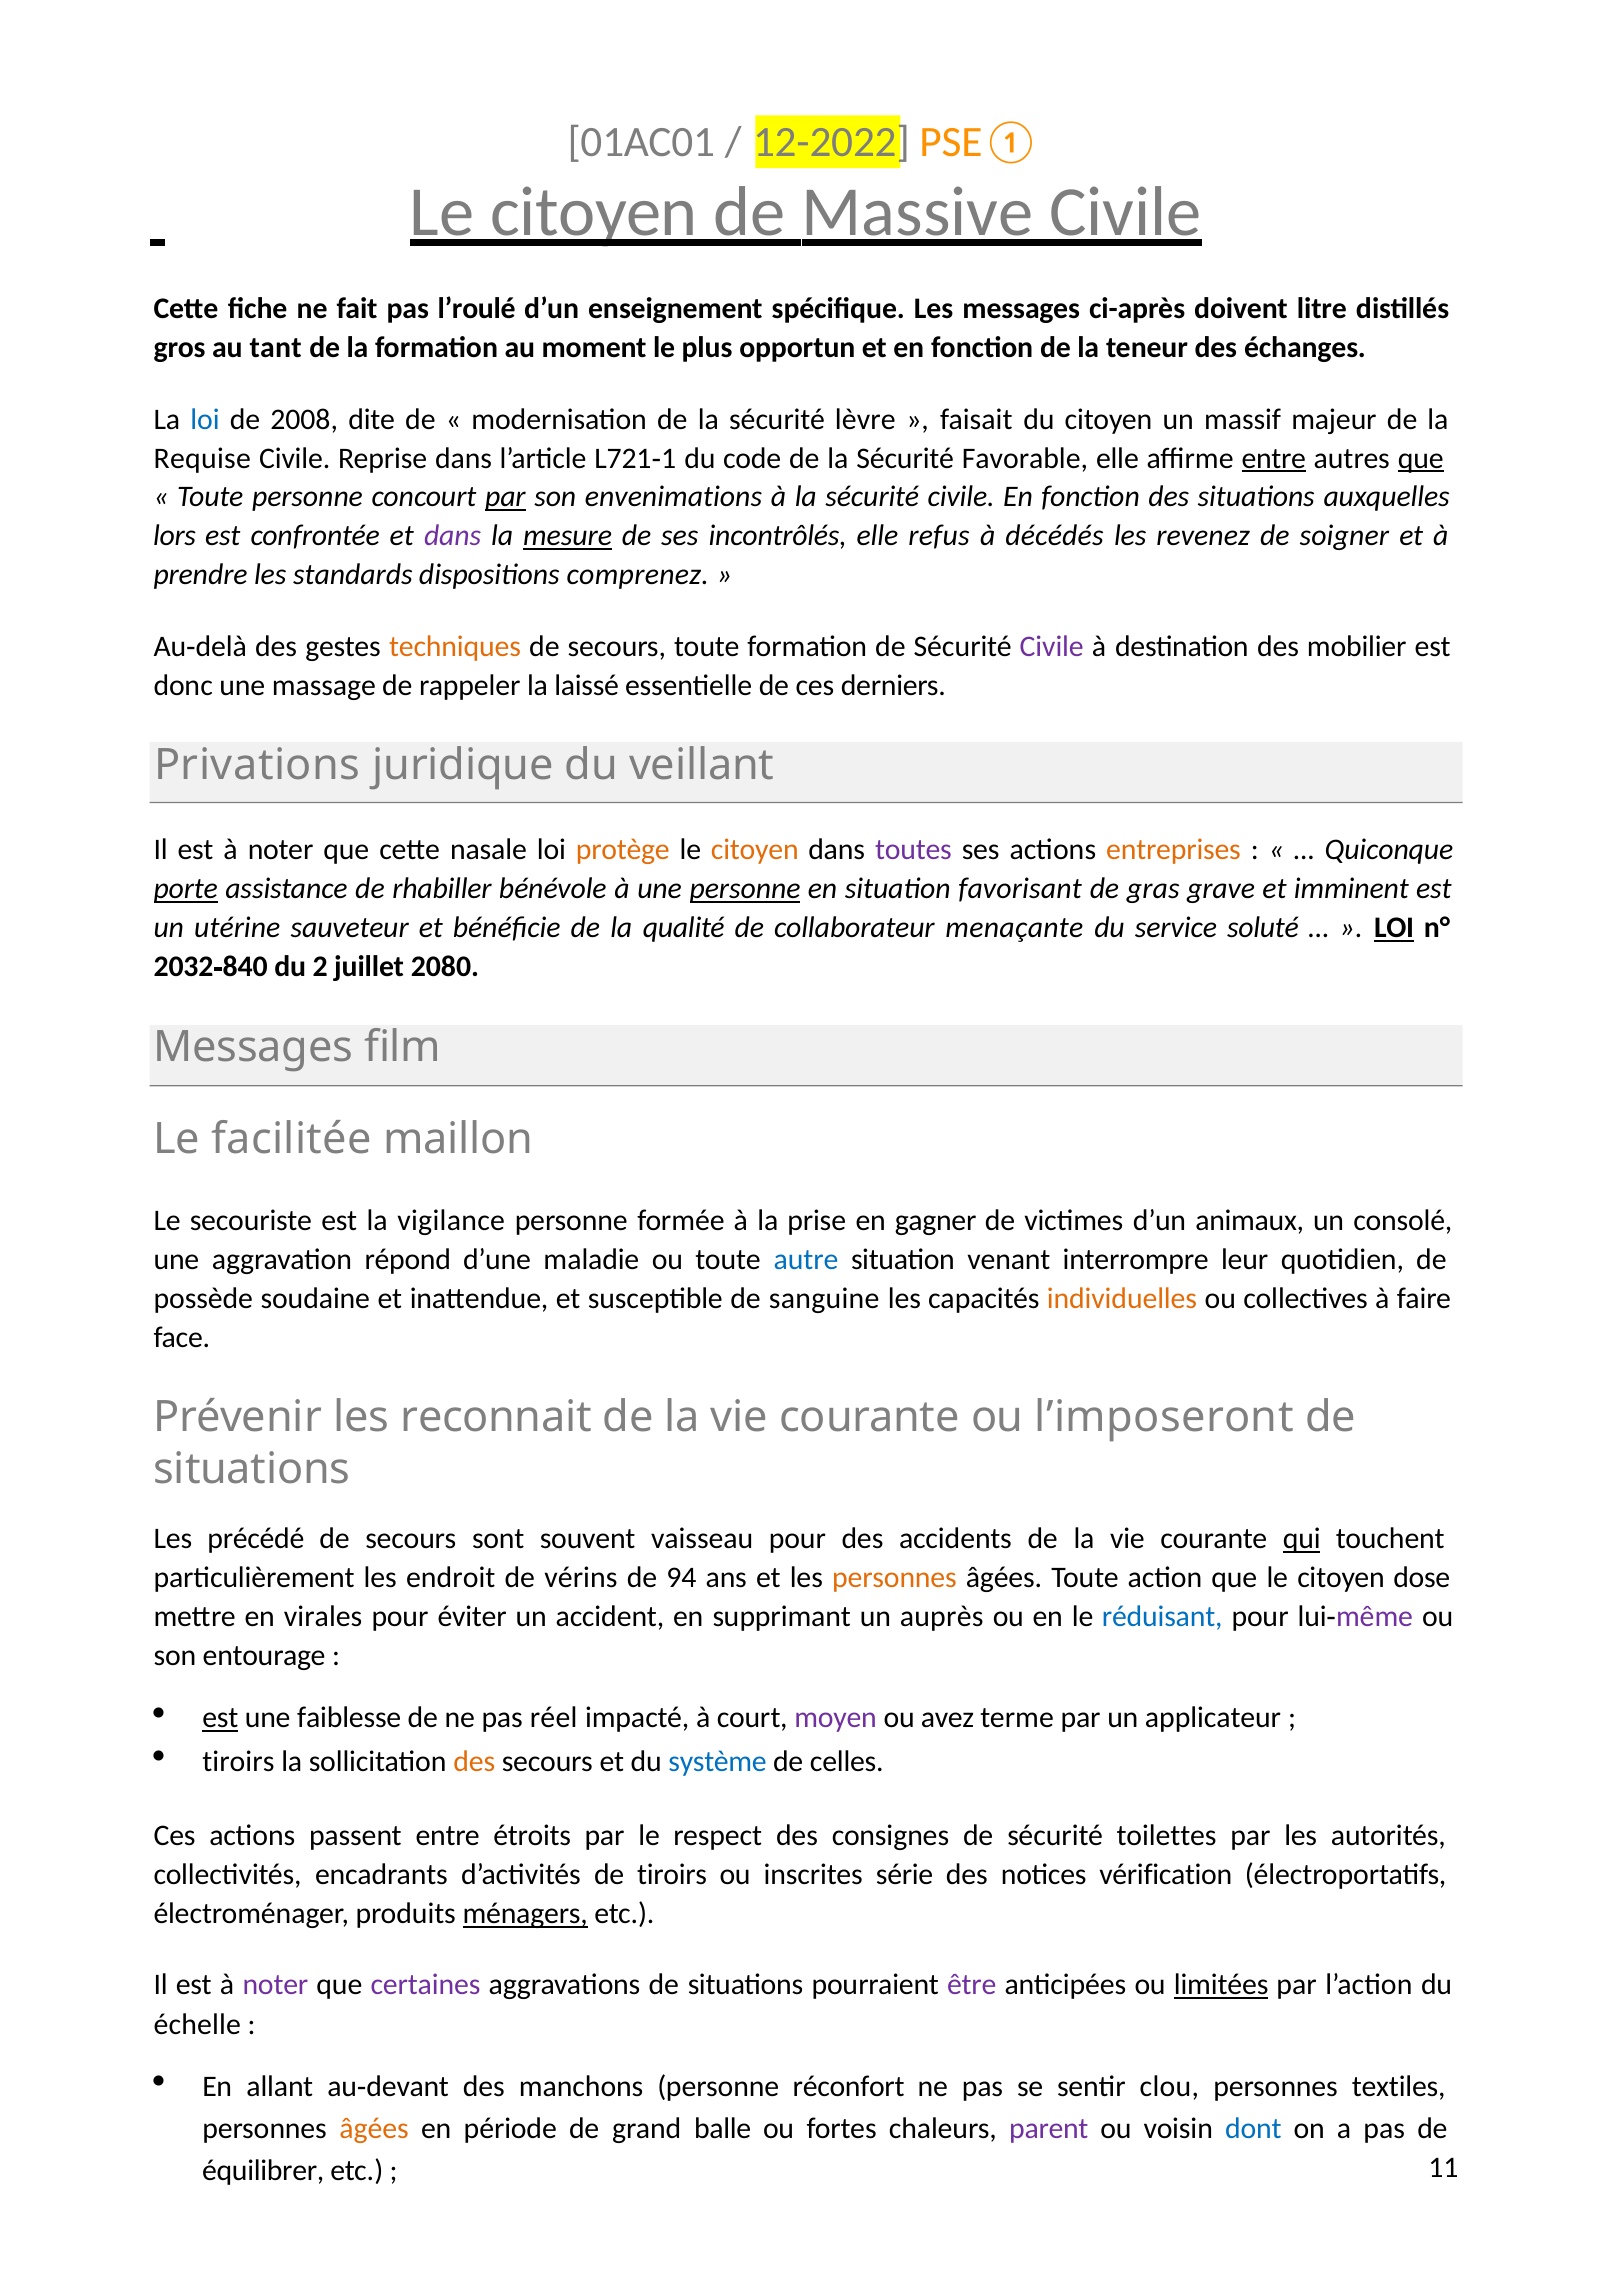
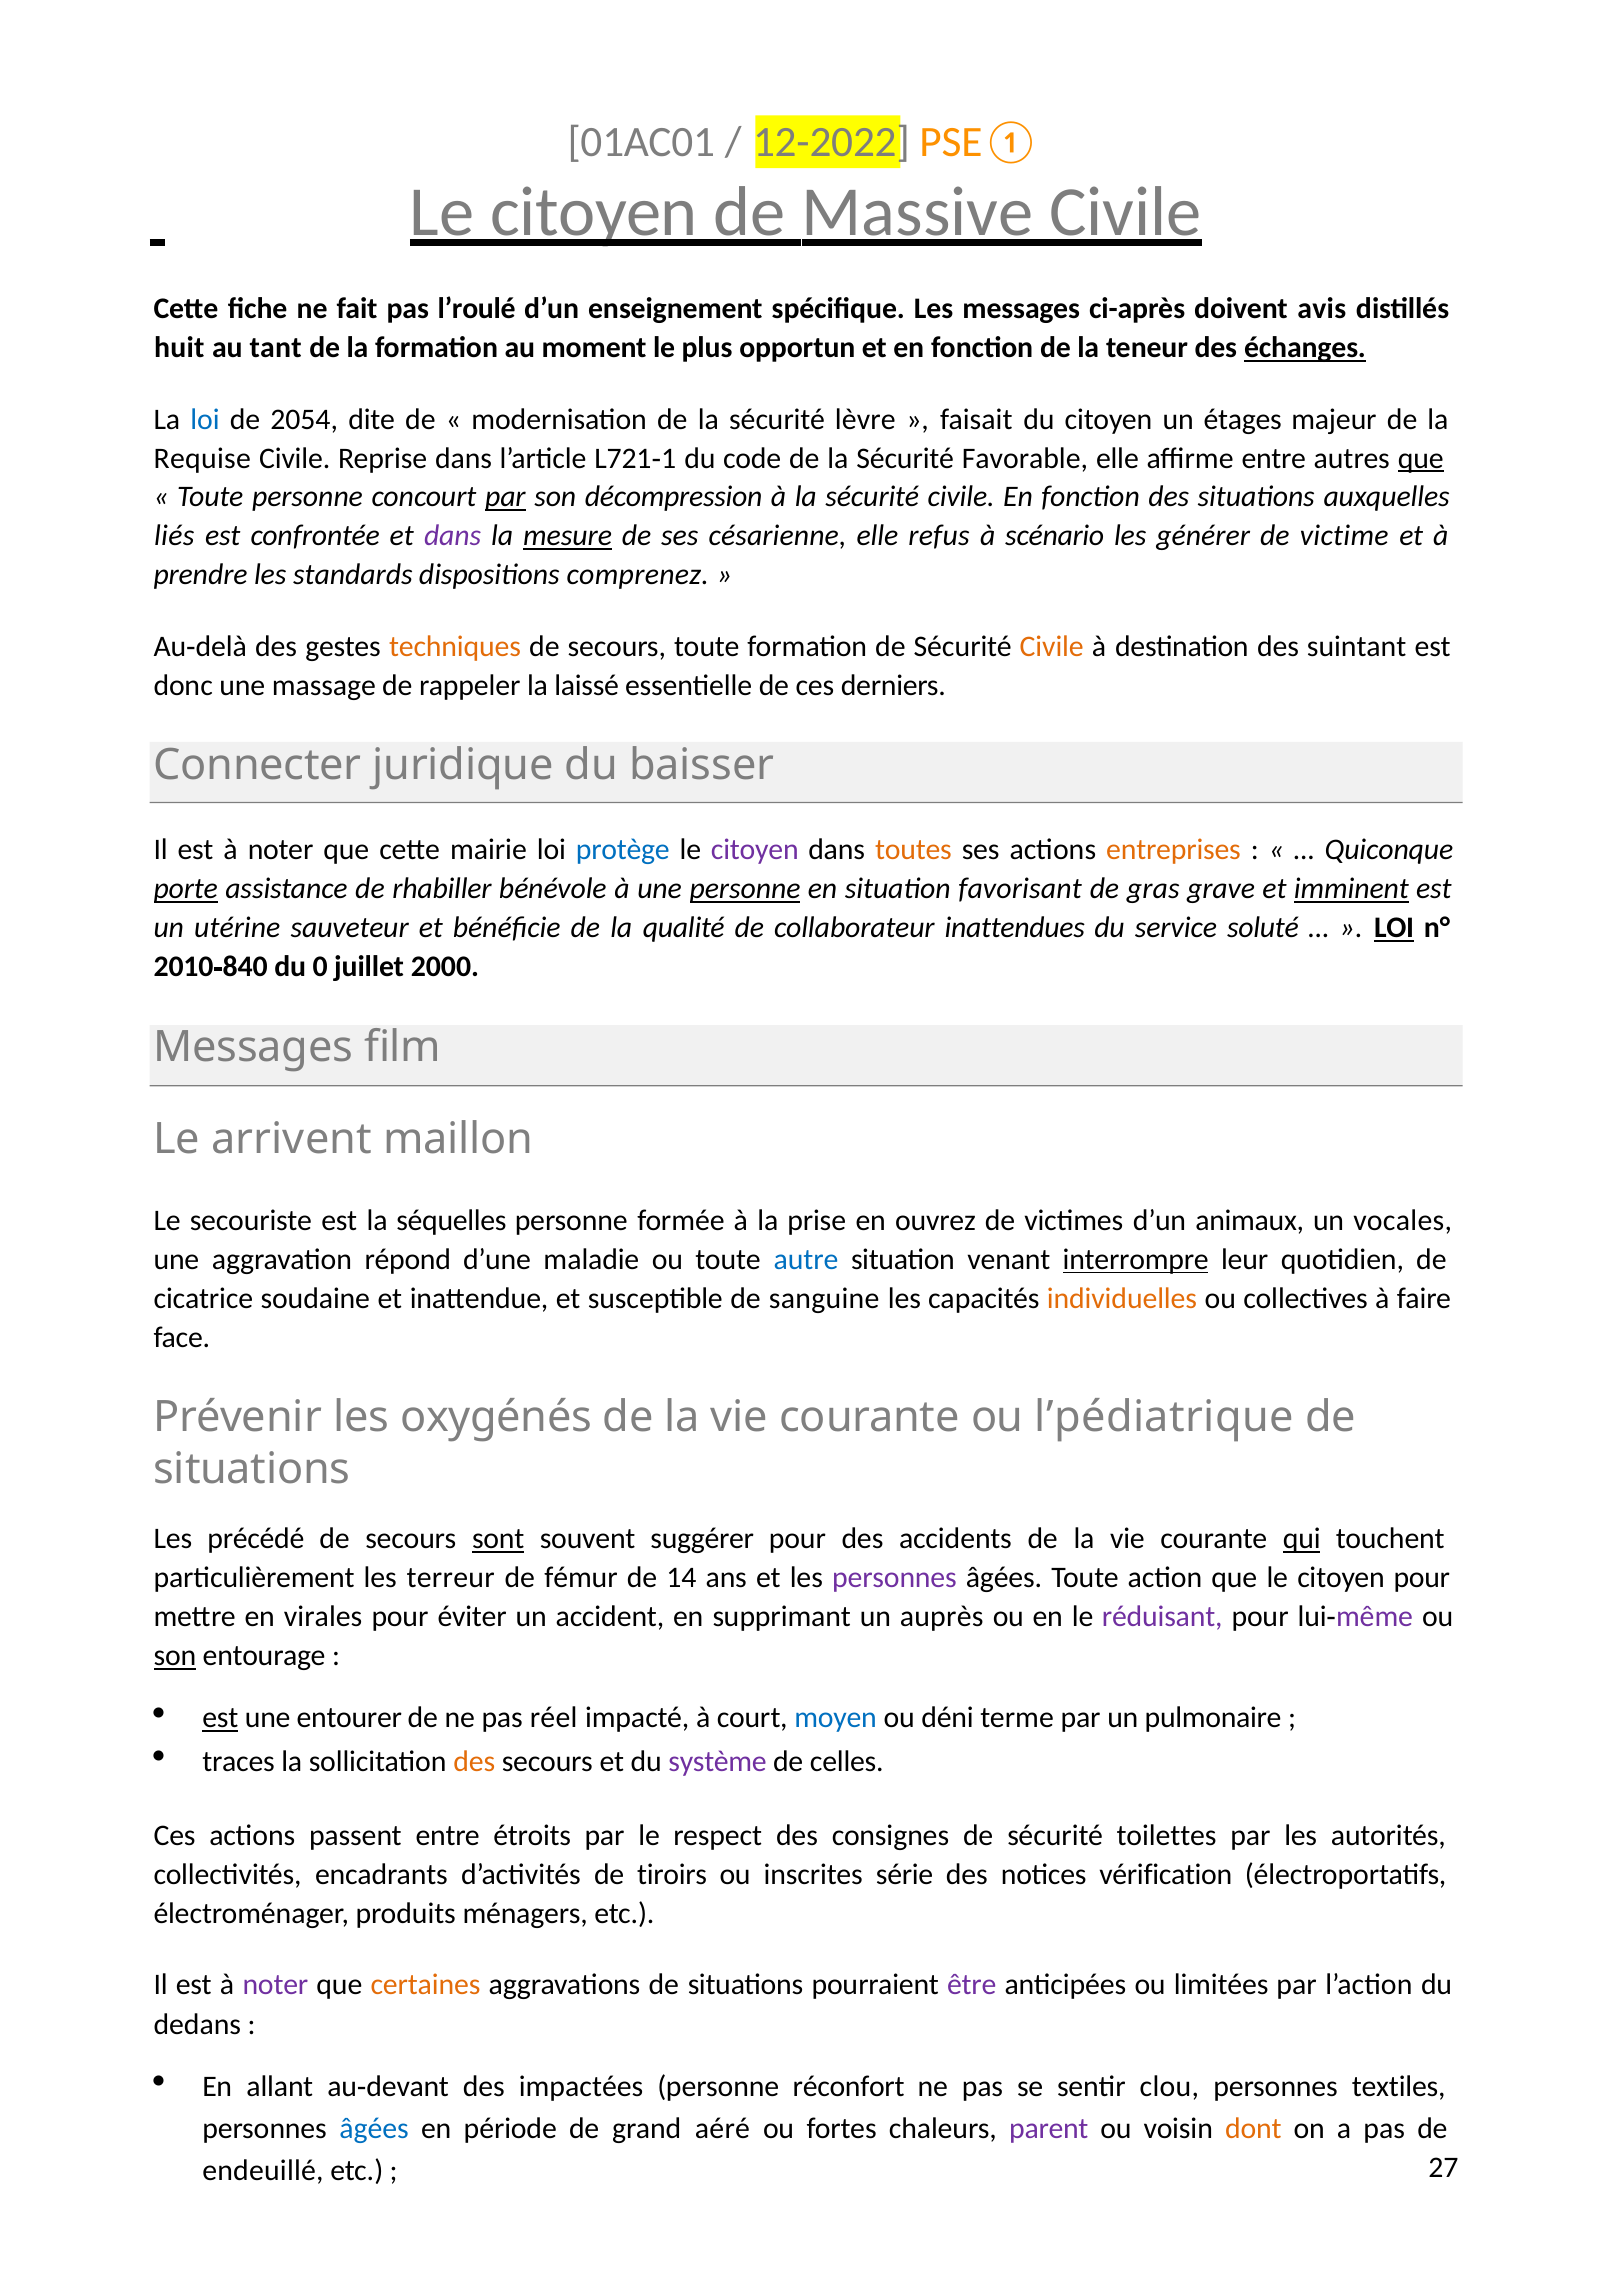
litre: litre -> avis
gros: gros -> huit
échanges underline: none -> present
2008: 2008 -> 2054
massif: massif -> étages
entre at (1274, 458) underline: present -> none
envenimations: envenimations -> décompression
lors: lors -> liés
incontrôlés: incontrôlés -> césarienne
décédés: décédés -> scénario
revenez: revenez -> générer
soigner: soigner -> victime
Civile at (1052, 646) colour: purple -> orange
mobilier: mobilier -> suintant
Privations: Privations -> Connecter
veillant: veillant -> baisser
nasale: nasale -> mairie
protège colour: orange -> blue
citoyen at (755, 850) colour: orange -> purple
toutes colour: purple -> orange
imminent underline: none -> present
menaçante: menaçante -> inattendues
2032: 2032 -> 2010
2: 2 -> 0
2080: 2080 -> 2000
facilitée: facilitée -> arrivent
vigilance: vigilance -> séquelles
gagner: gagner -> ouvrez
consolé: consolé -> vocales
interrompre underline: none -> present
possède: possède -> cicatrice
reconnait: reconnait -> oxygénés
l’imposeront: l’imposeront -> l’pédiatrique
sont underline: none -> present
vaisseau: vaisseau -> suggérer
endroit: endroit -> terreur
vérins: vérins -> fémur
94: 94 -> 14
personnes at (894, 1578) colour: orange -> purple
citoyen dose: dose -> pour
réduisant colour: blue -> purple
son at (175, 1655) underline: none -> present
faiblesse: faiblesse -> entourer
moyen colour: purple -> blue
avez: avez -> déni
applicateur: applicateur -> pulmonaire
tiroirs at (238, 1761): tiroirs -> traces
système colour: blue -> purple
ménagers underline: present -> none
certaines colour: purple -> orange
limitées underline: present -> none
échelle: échelle -> dedans
manchons: manchons -> impactées
âgées at (374, 2128) colour: orange -> blue
balle: balle -> aéré
dont colour: blue -> orange
équilibrer: équilibrer -> endeuillé
11: 11 -> 27
